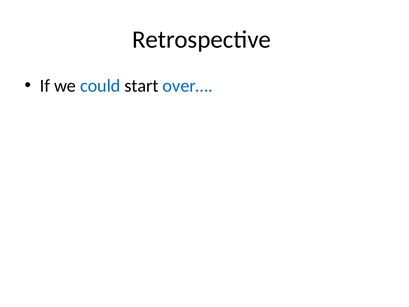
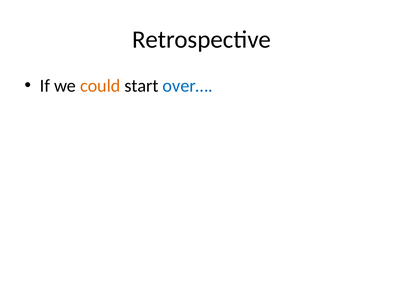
could colour: blue -> orange
